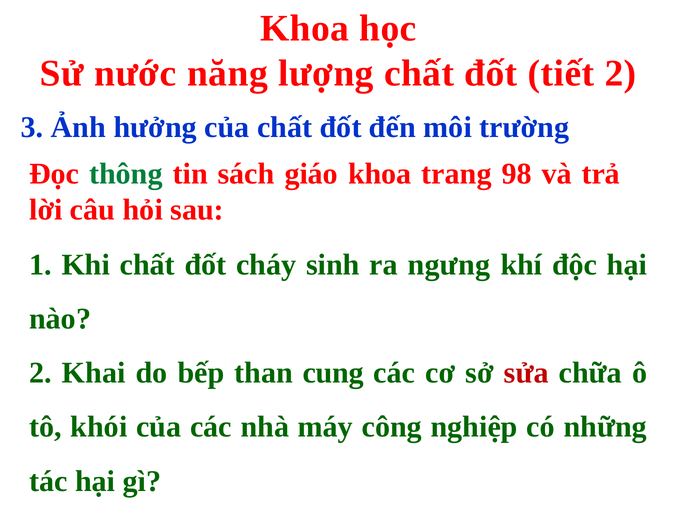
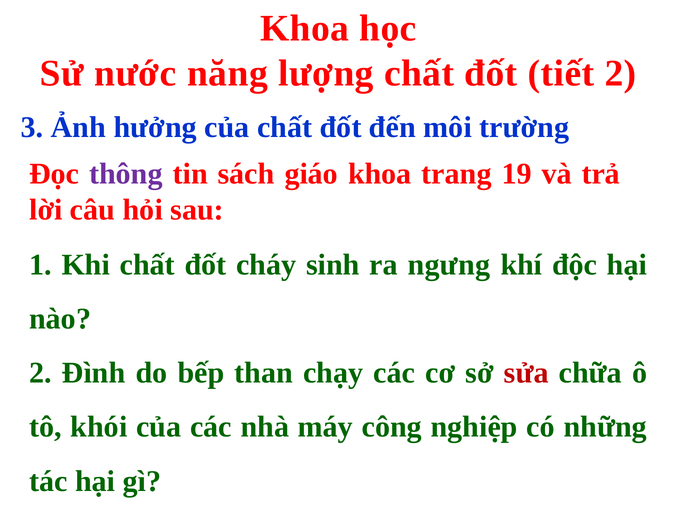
thông colour: green -> purple
98: 98 -> 19
Khai: Khai -> Đình
cung: cung -> chạy
